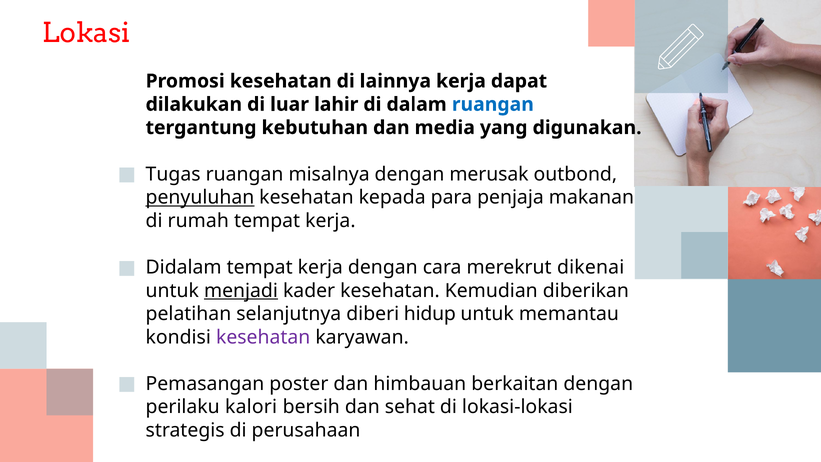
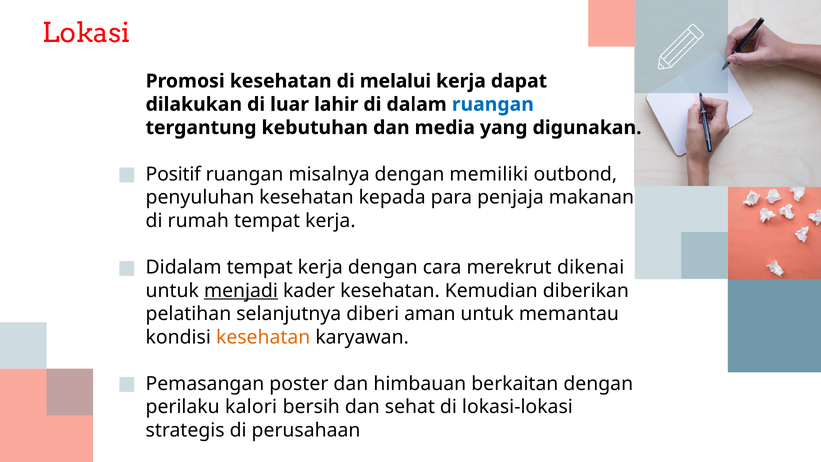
lainnya: lainnya -> melalui
Tugas: Tugas -> Positif
merusak: merusak -> memiliki
penyuluhan underline: present -> none
hidup: hidup -> aman
kesehatan at (263, 337) colour: purple -> orange
